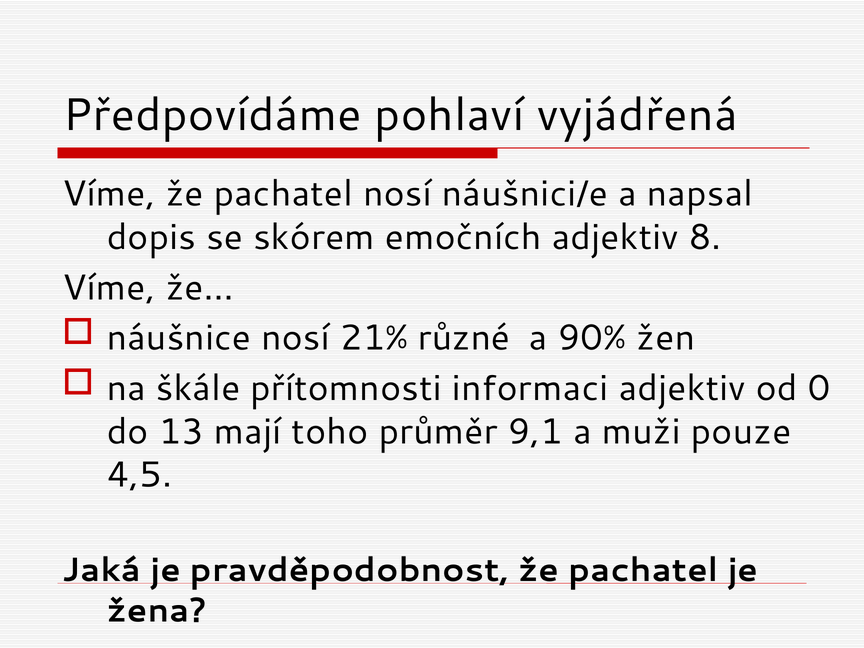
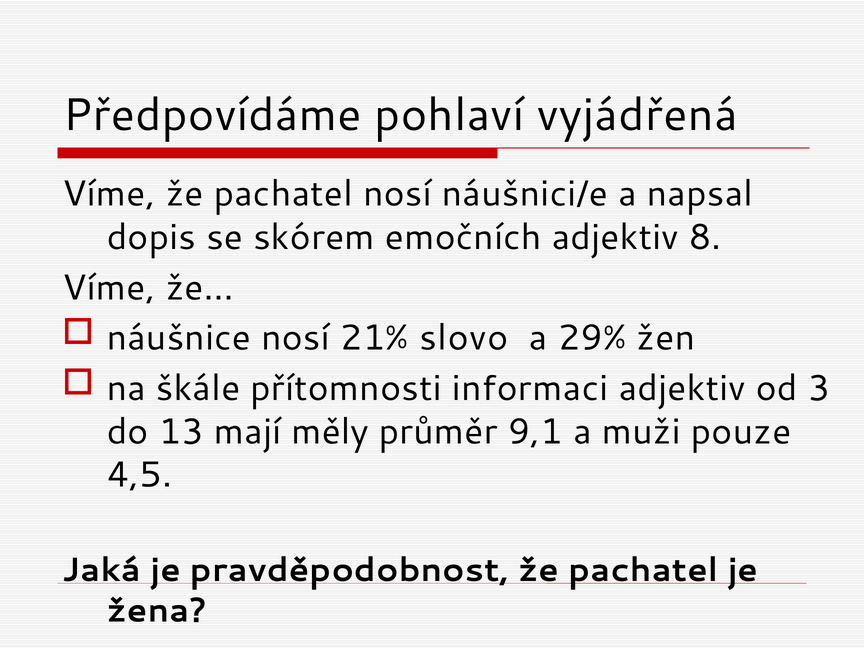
různé: různé -> slovo
90%: 90% -> 29%
0: 0 -> 3
toho: toho -> měly
